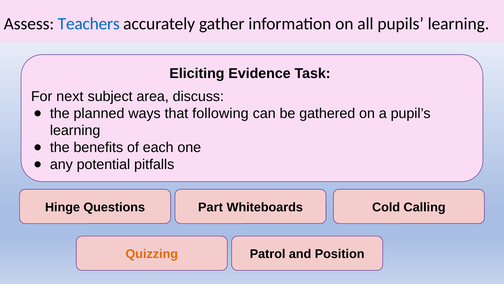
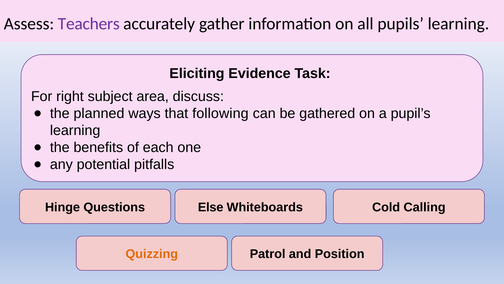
Teachers colour: blue -> purple
next: next -> right
Part: Part -> Else
